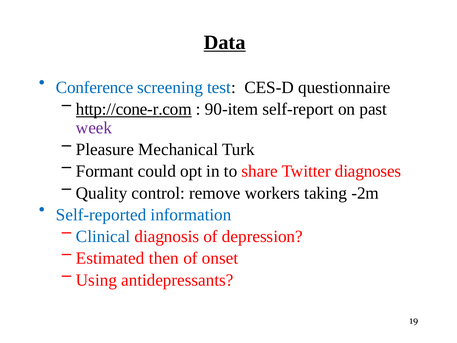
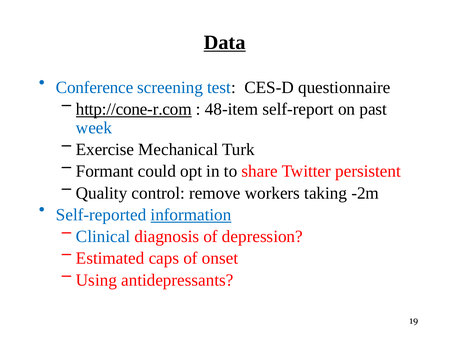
90-item: 90-item -> 48-item
week colour: purple -> blue
Pleasure: Pleasure -> Exercise
diagnoses: diagnoses -> persistent
information underline: none -> present
then: then -> caps
